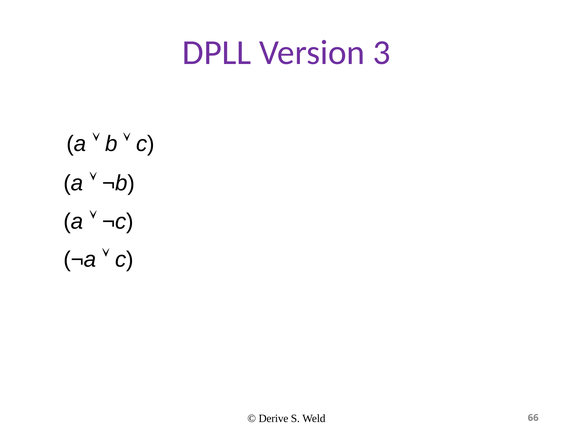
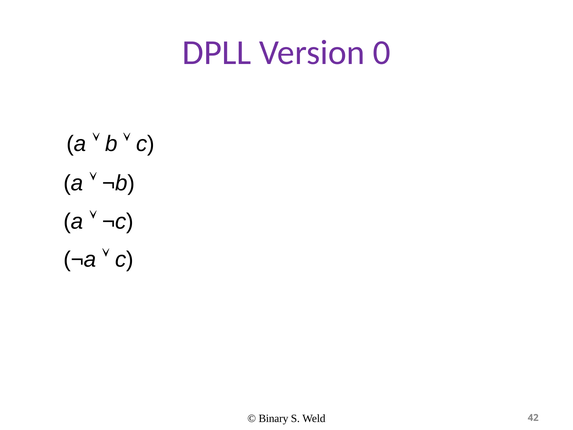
3: 3 -> 0
Derive: Derive -> Binary
66: 66 -> 42
